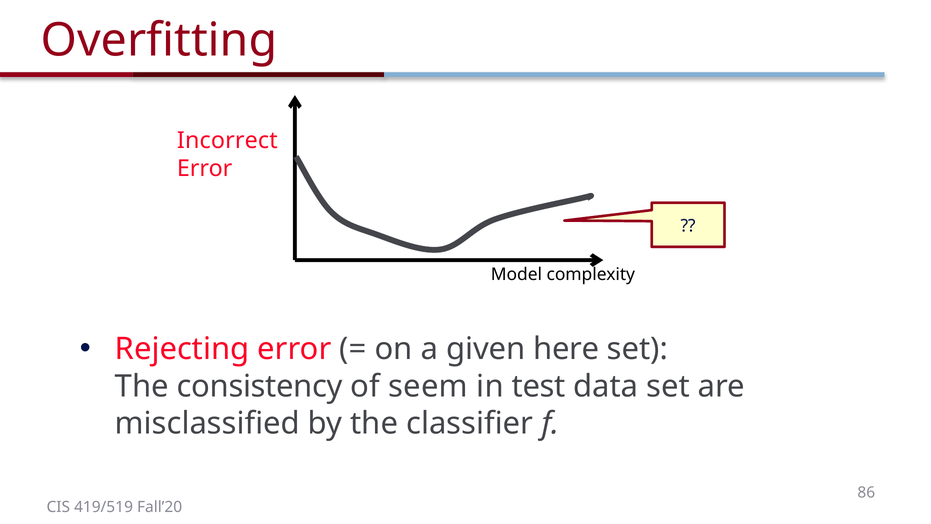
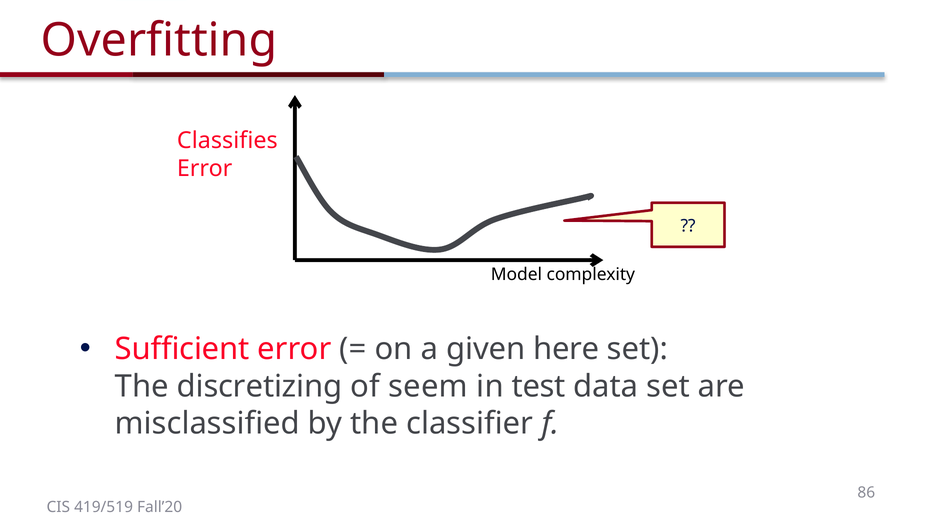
Incorrect: Incorrect -> Classifies
Rejecting: Rejecting -> Sufficient
consistency: consistency -> discretizing
